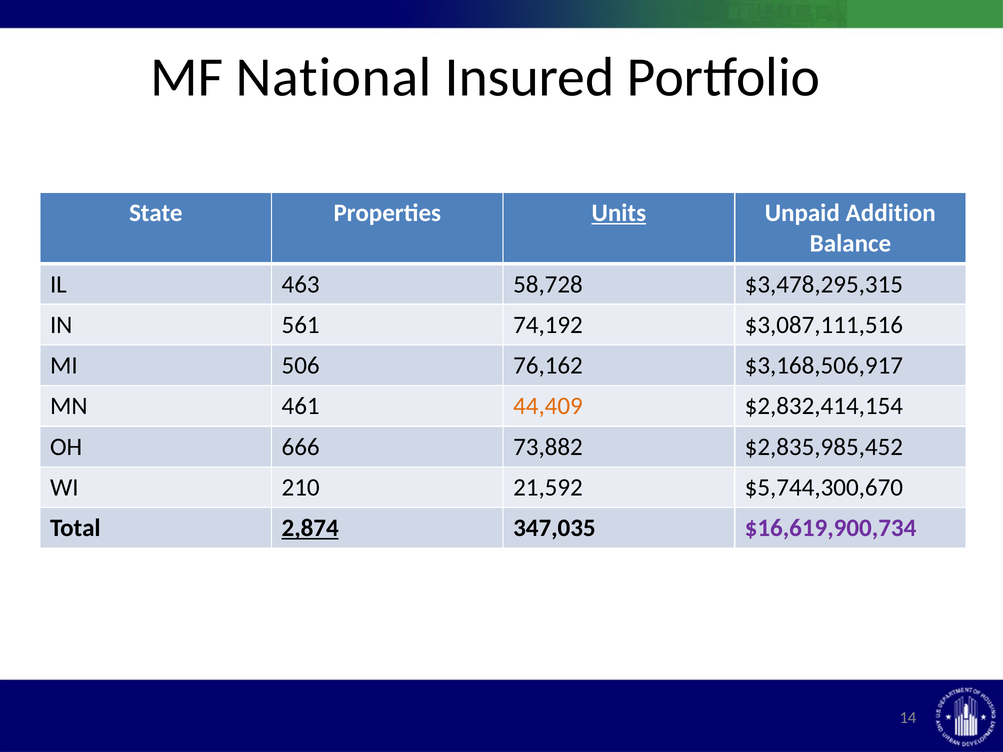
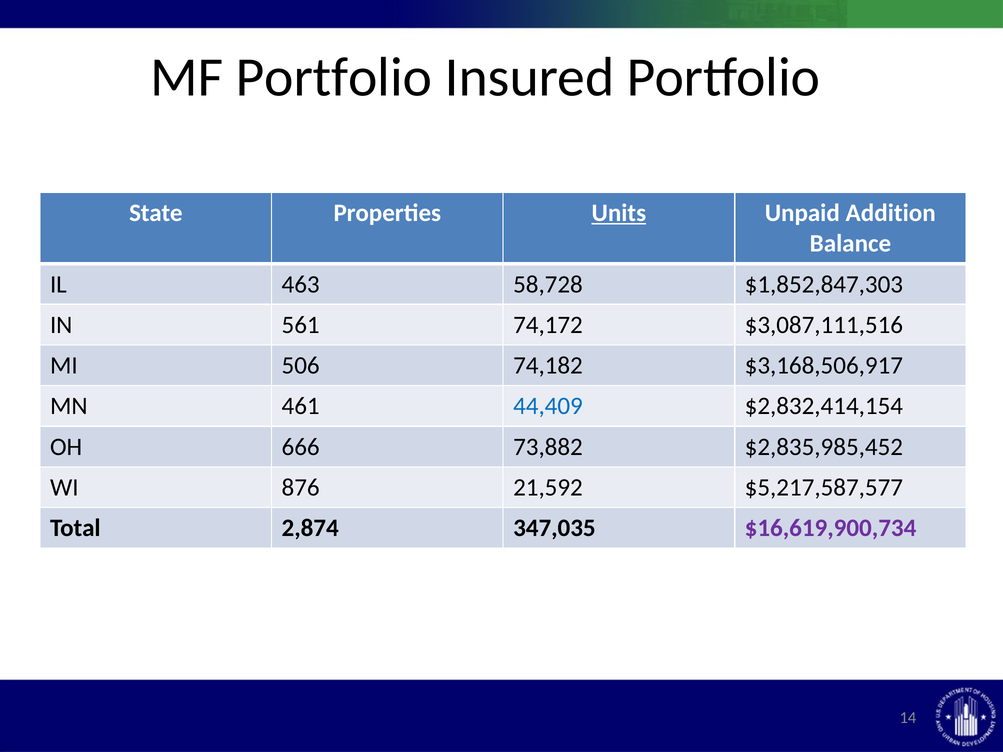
MF National: National -> Portfolio
$3,478,295,315: $3,478,295,315 -> $1,852,847,303
74,192: 74,192 -> 74,172
76,162: 76,162 -> 74,182
44,409 colour: orange -> blue
210: 210 -> 876
$5,744,300,670: $5,744,300,670 -> $5,217,587,577
2,874 underline: present -> none
